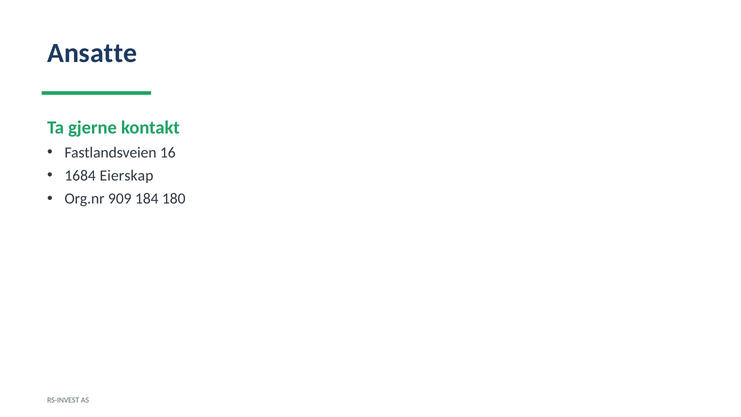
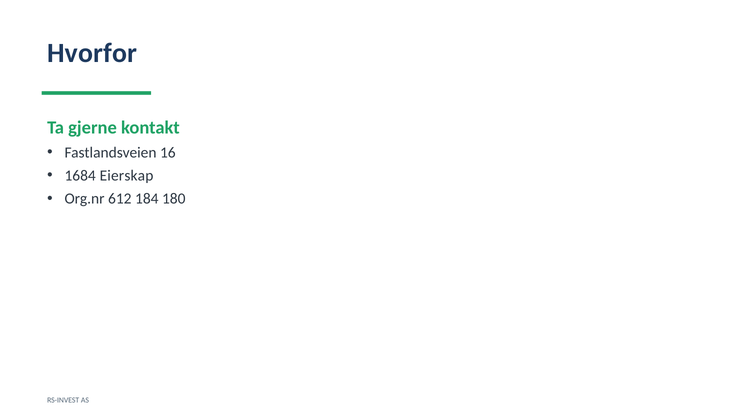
Ansatte: Ansatte -> Hvorfor
909: 909 -> 612
